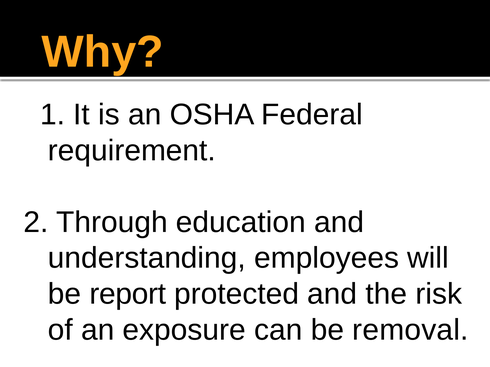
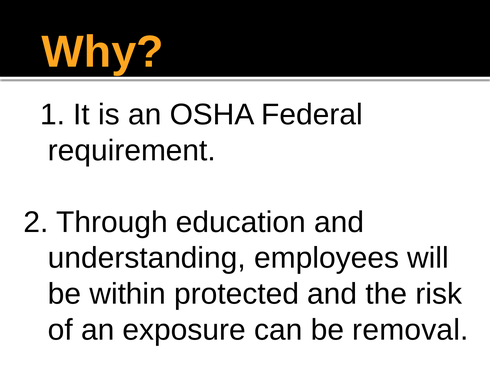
report: report -> within
